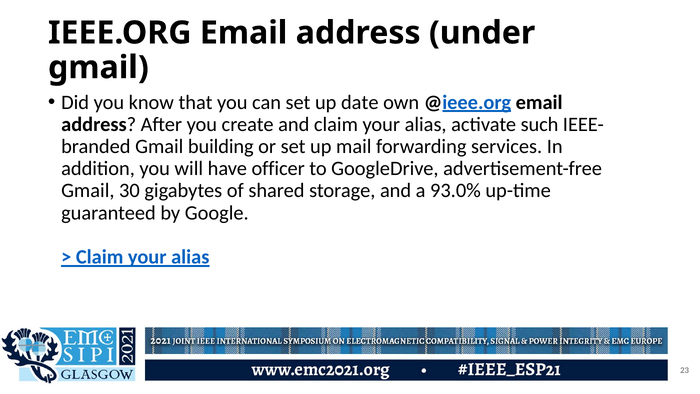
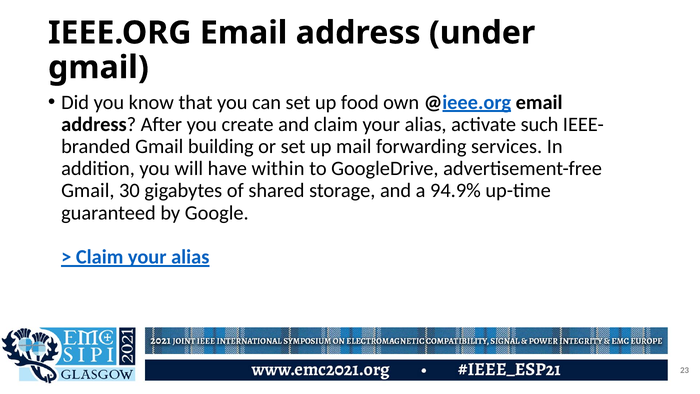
date: date -> food
officer: officer -> within
93.0%: 93.0% -> 94.9%
